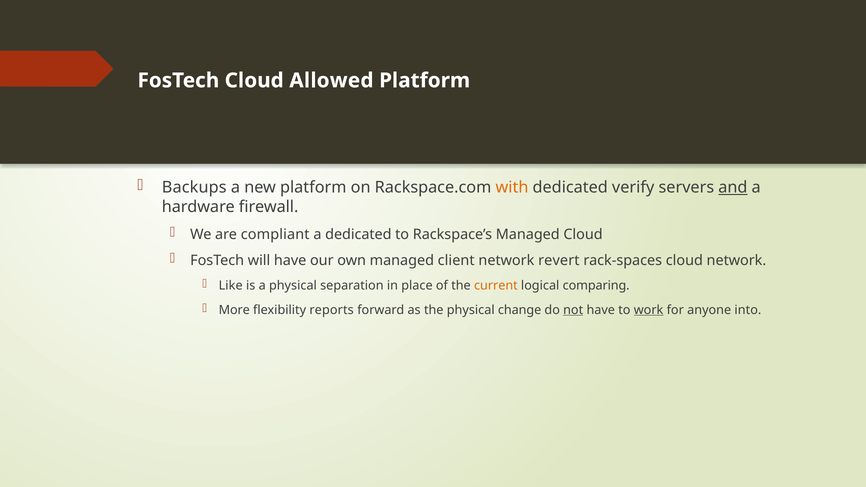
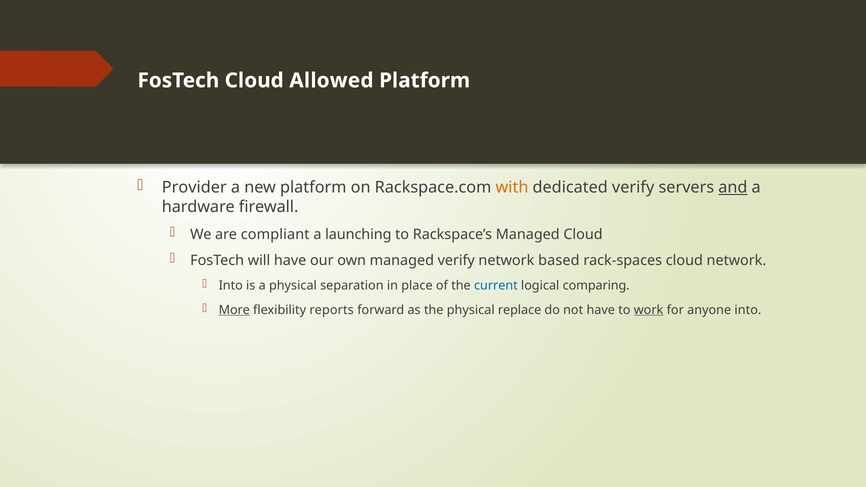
Backups: Backups -> Provider
a dedicated: dedicated -> launching
managed client: client -> verify
revert: revert -> based
Like at (231, 286): Like -> Into
current colour: orange -> blue
More underline: none -> present
change: change -> replace
not underline: present -> none
